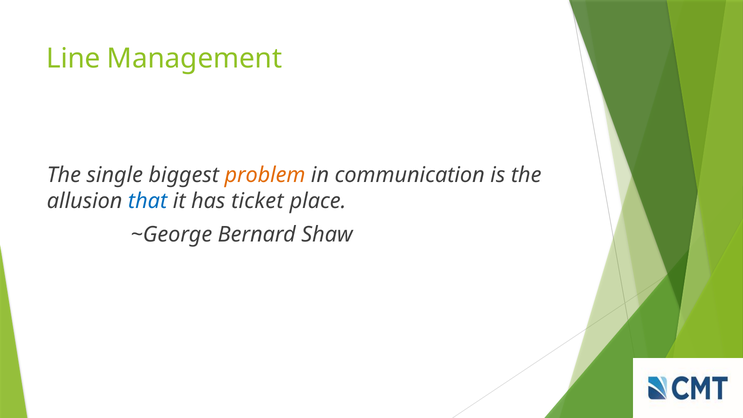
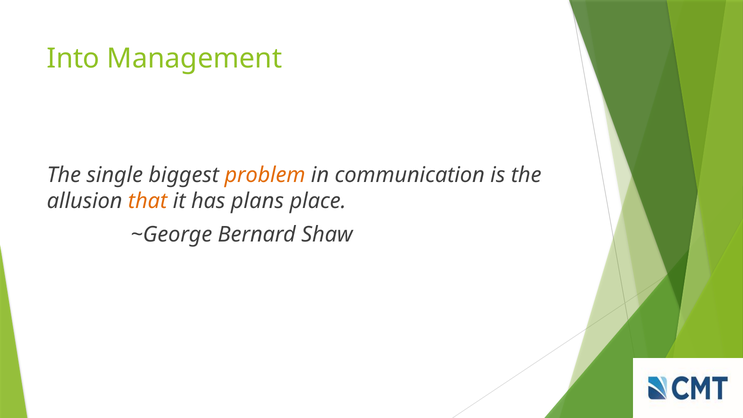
Line: Line -> Into
that colour: blue -> orange
ticket: ticket -> plans
